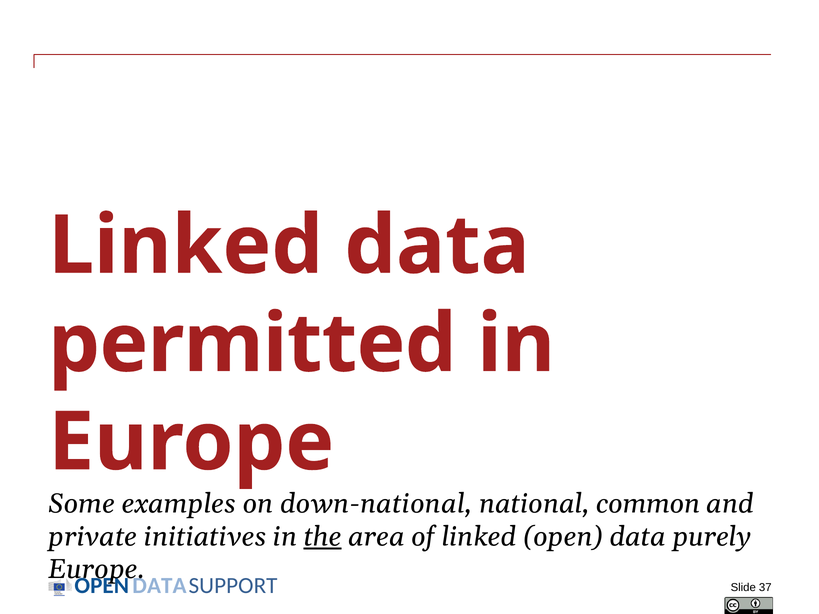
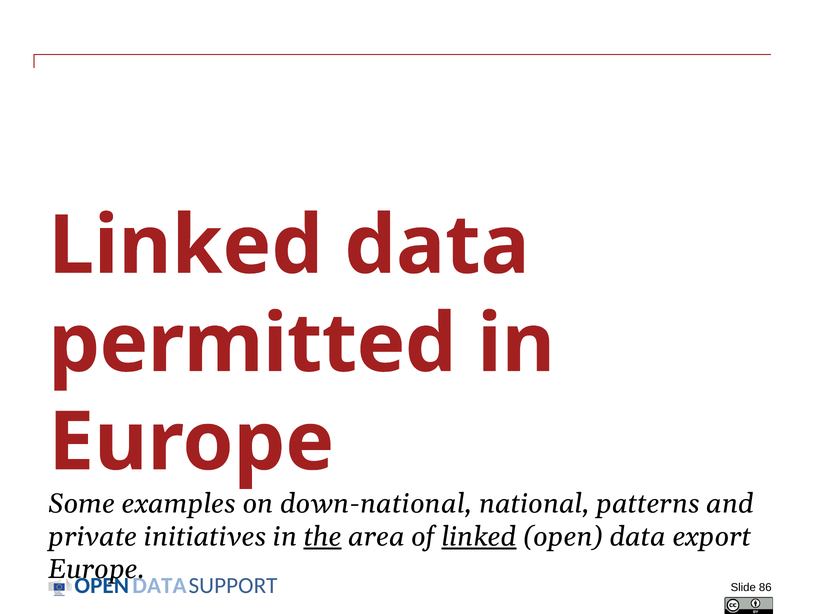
common: common -> patterns
linked at (479, 537) underline: none -> present
purely: purely -> export
37: 37 -> 86
